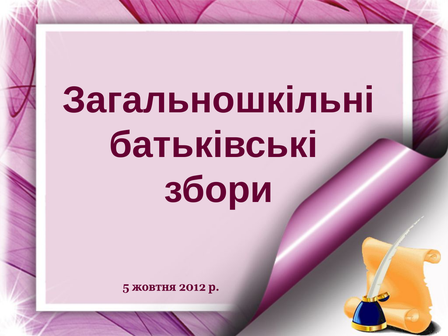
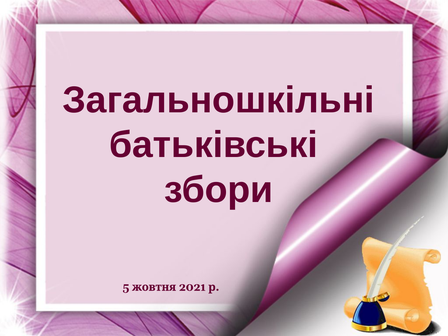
2012: 2012 -> 2021
